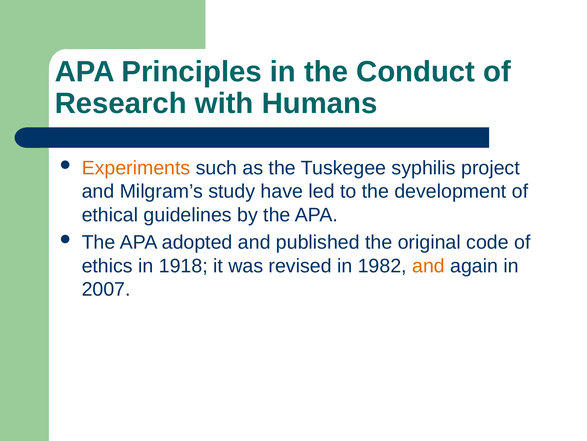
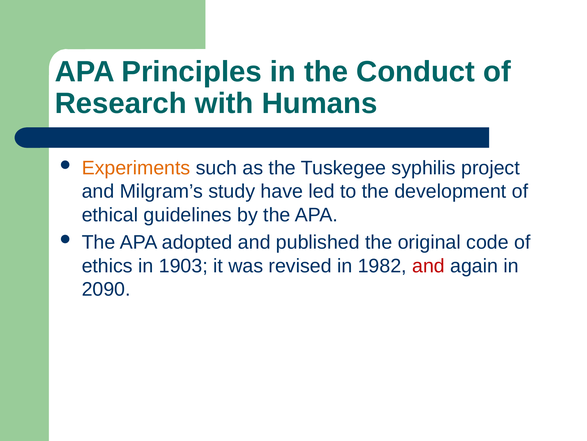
1918: 1918 -> 1903
and at (428, 266) colour: orange -> red
2007: 2007 -> 2090
